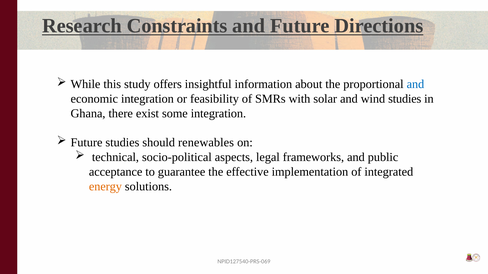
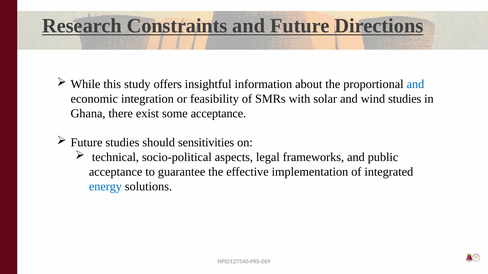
some integration: integration -> acceptance
renewables: renewables -> sensitivities
energy colour: orange -> blue
